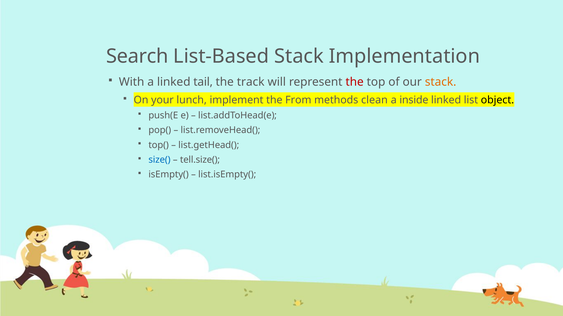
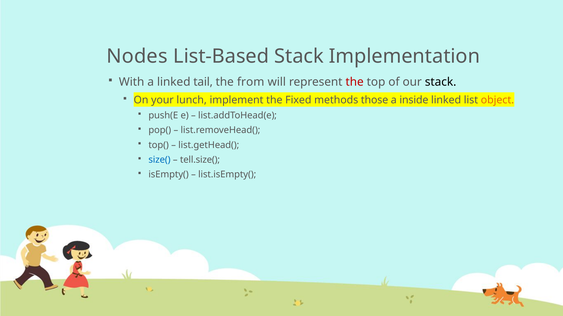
Search: Search -> Nodes
track: track -> from
stack at (441, 82) colour: orange -> black
From: From -> Fixed
clean: clean -> those
object colour: black -> orange
